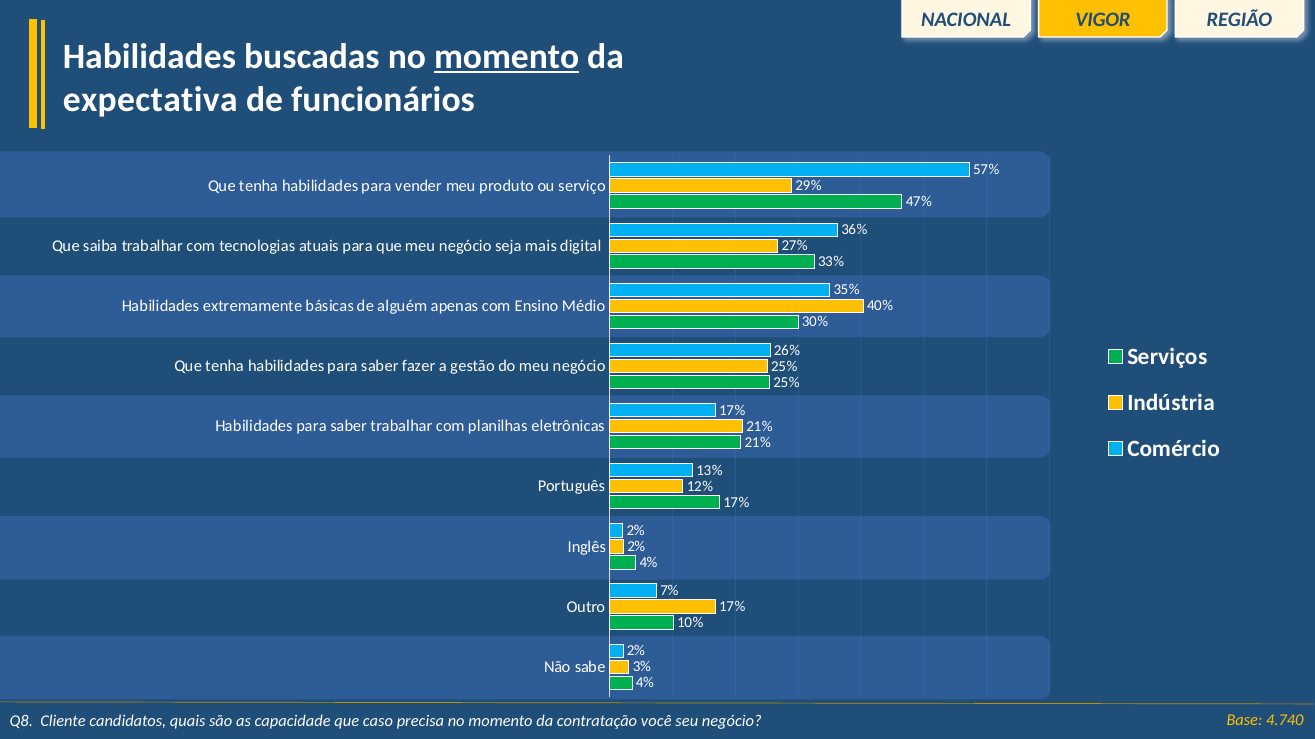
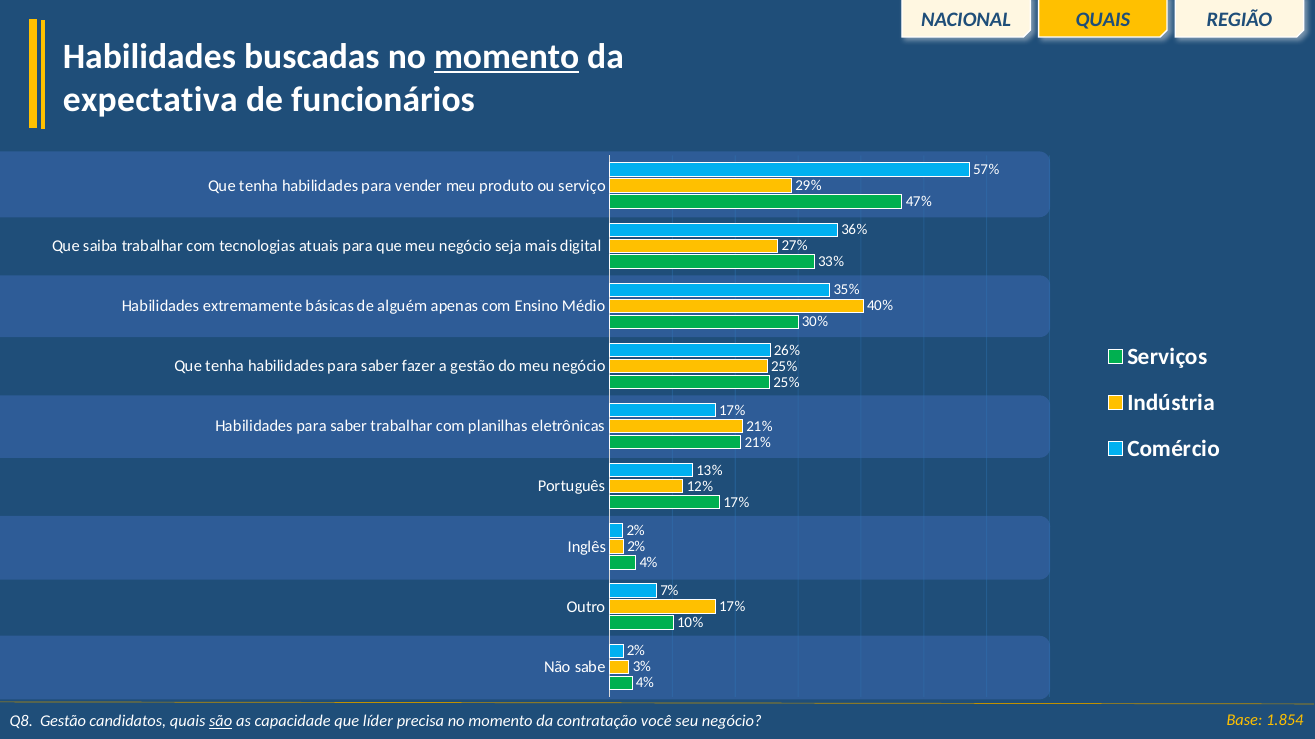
NACIONAL VIGOR: VIGOR -> QUAIS
Q8 Cliente: Cliente -> Gestão
são underline: none -> present
caso: caso -> líder
4.740: 4.740 -> 1.854
